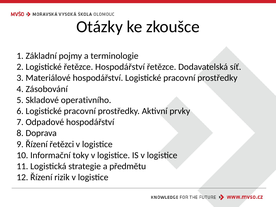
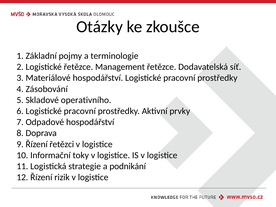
řetězce Hospodářství: Hospodářství -> Management
předmětu: předmětu -> podnikání
